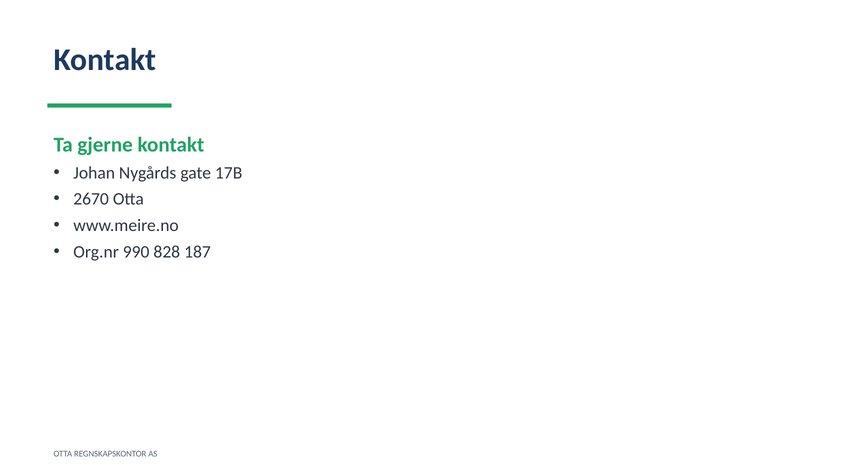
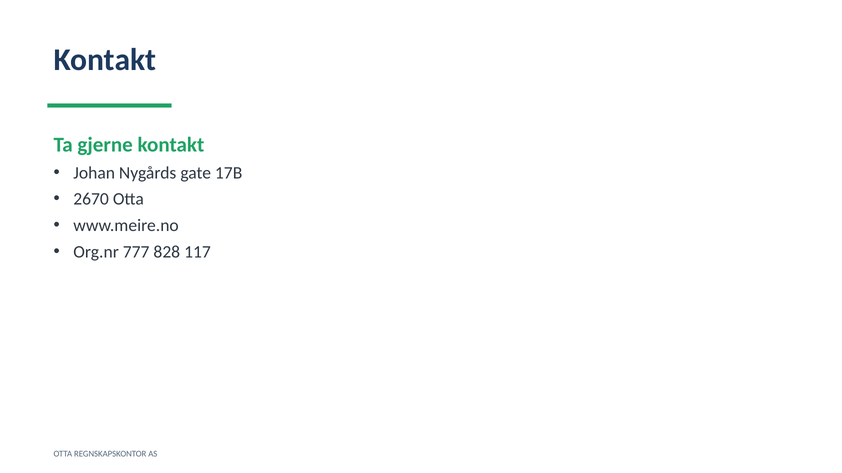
990: 990 -> 777
187: 187 -> 117
